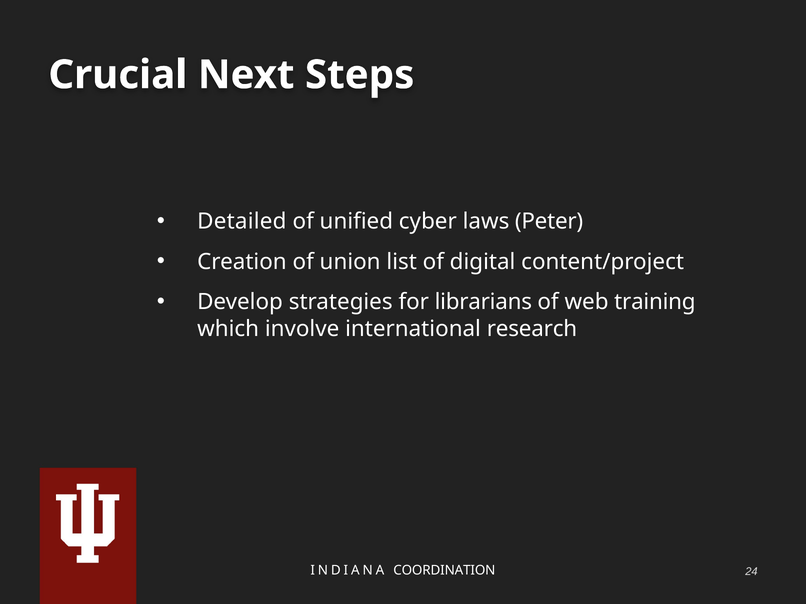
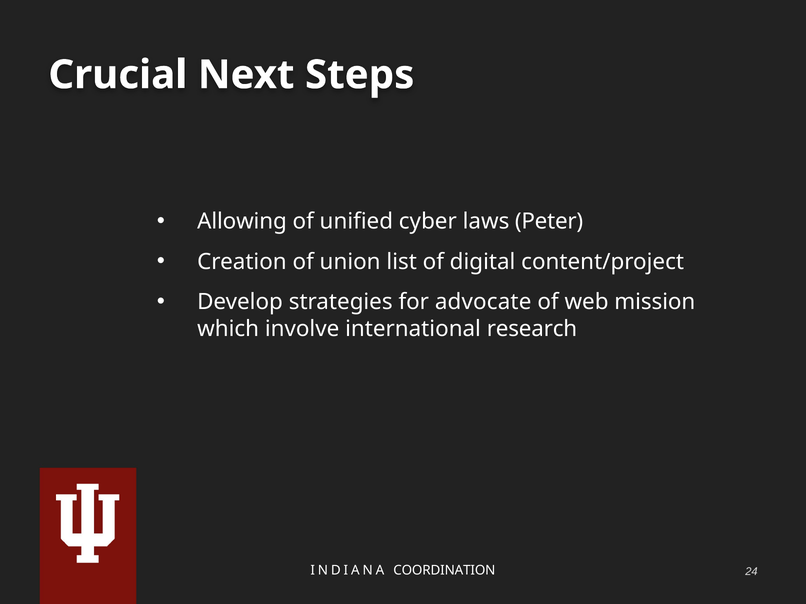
Detailed: Detailed -> Allowing
librarians: librarians -> advocate
training: training -> mission
